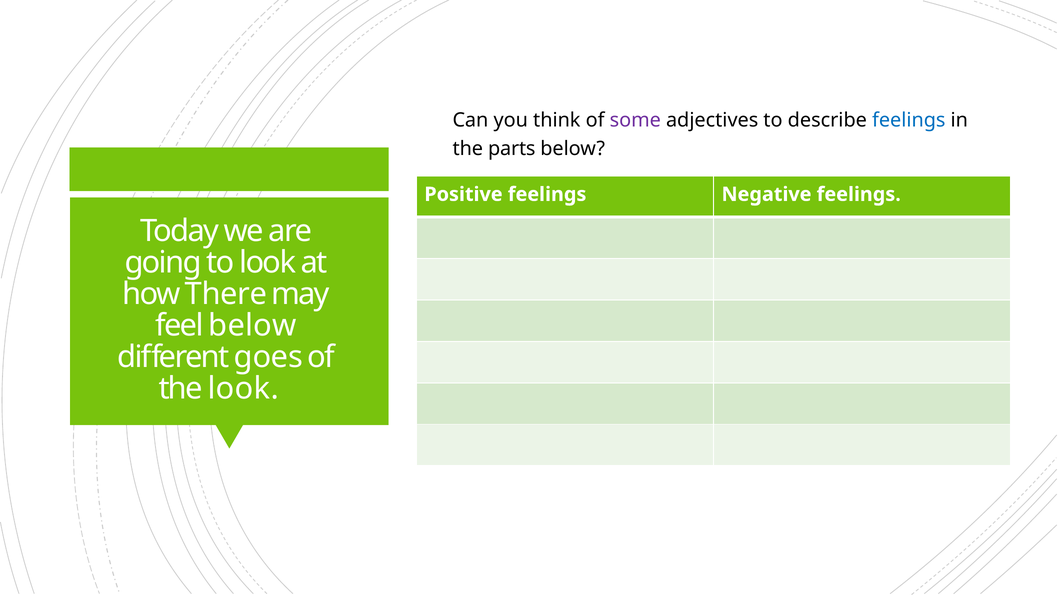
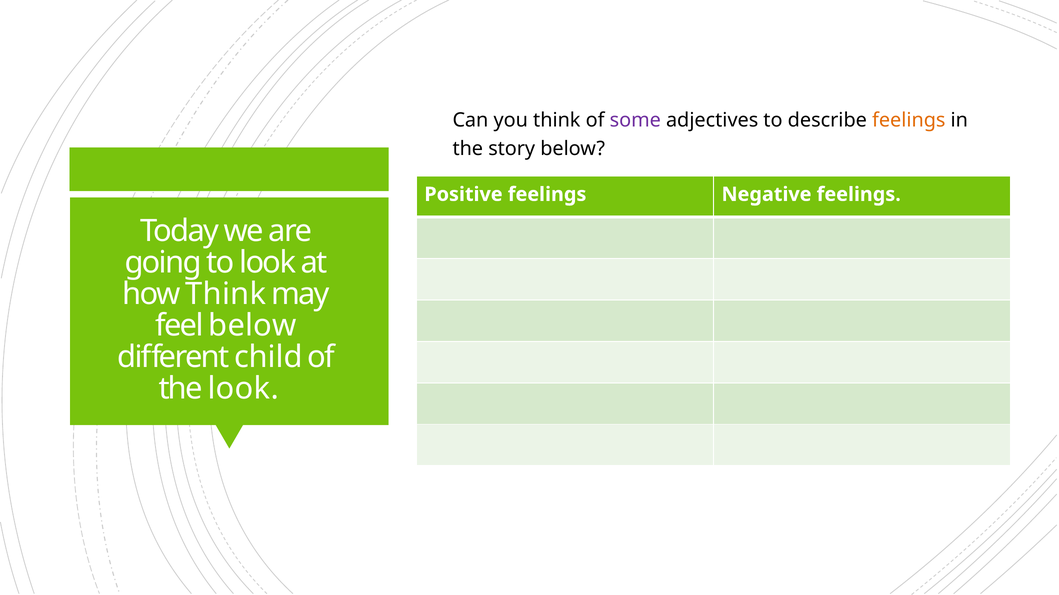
feelings at (909, 120) colour: blue -> orange
parts: parts -> story
how There: There -> Think
goes: goes -> child
